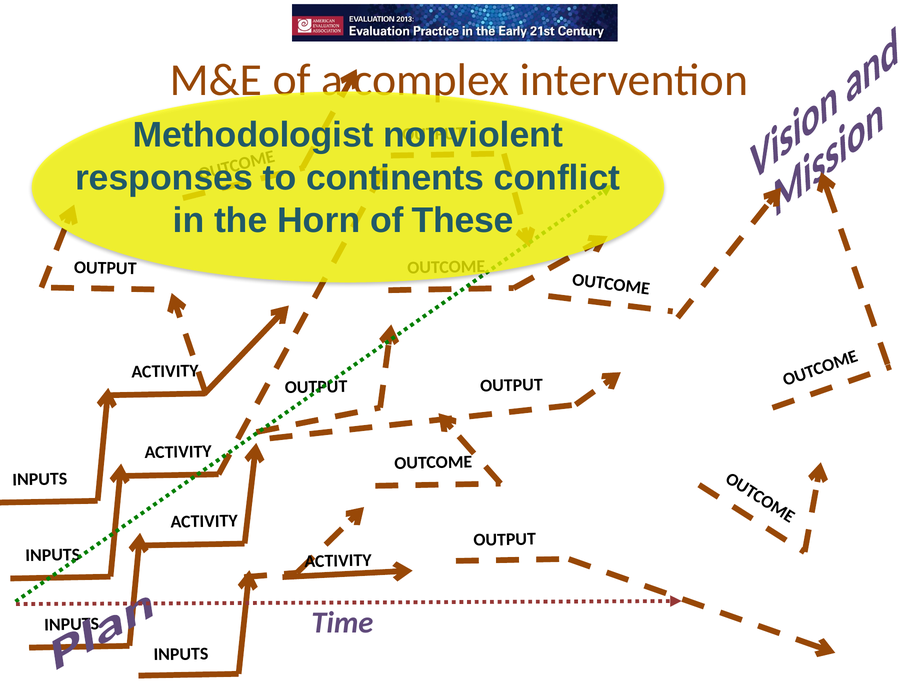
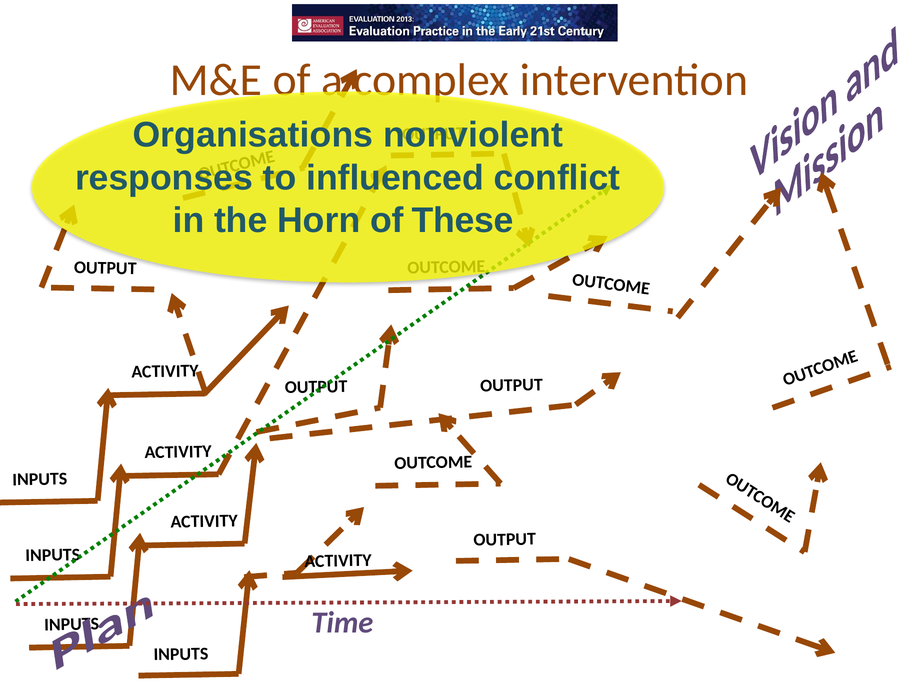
Methodologist: Methodologist -> Organisations
continents: continents -> influenced
